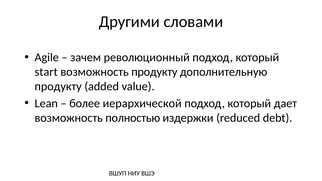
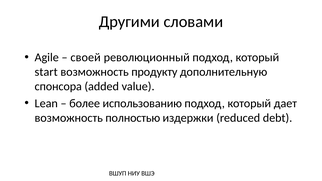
зачем: зачем -> своей
продукту at (58, 86): продукту -> спонсора
иерархической: иерархической -> использованию
